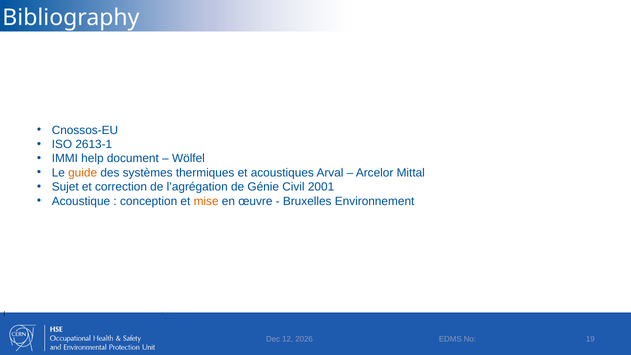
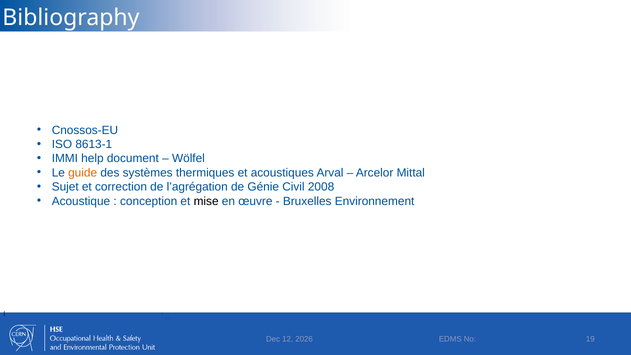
2613-1: 2613-1 -> 8613-1
2001: 2001 -> 2008
mise colour: orange -> black
